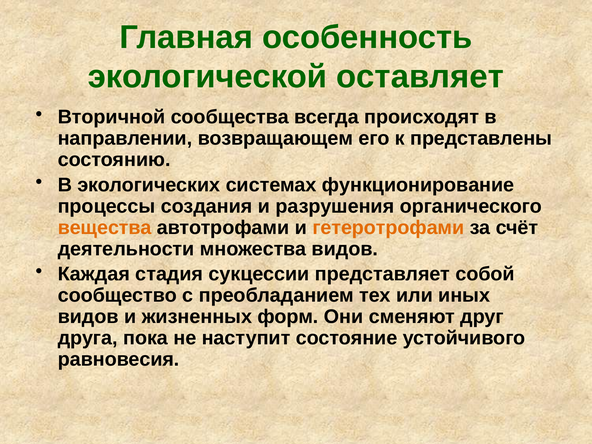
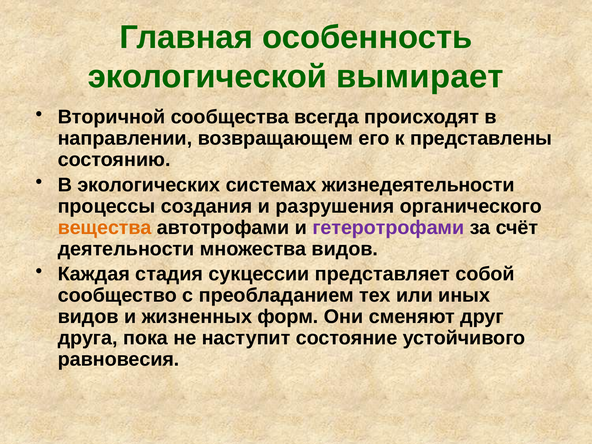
оставляет: оставляет -> вымирает
функционирование: функционирование -> жизнедеятельности
гетеротрофами colour: orange -> purple
